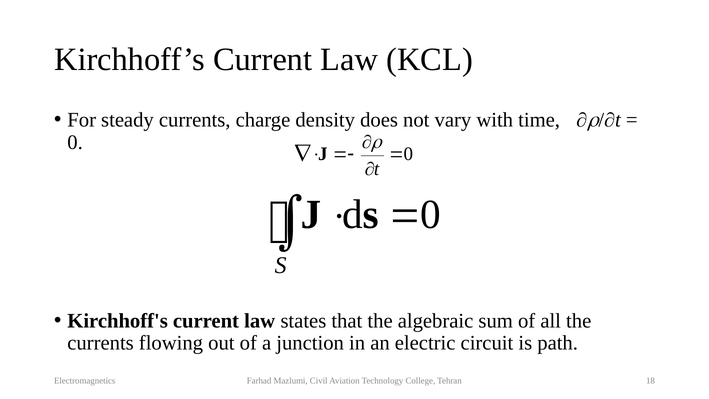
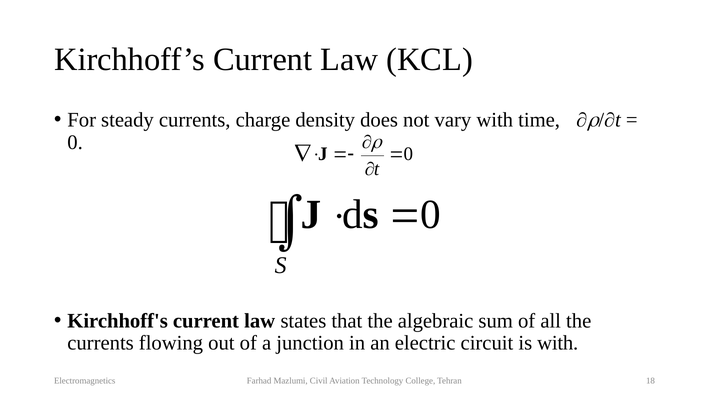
is path: path -> with
